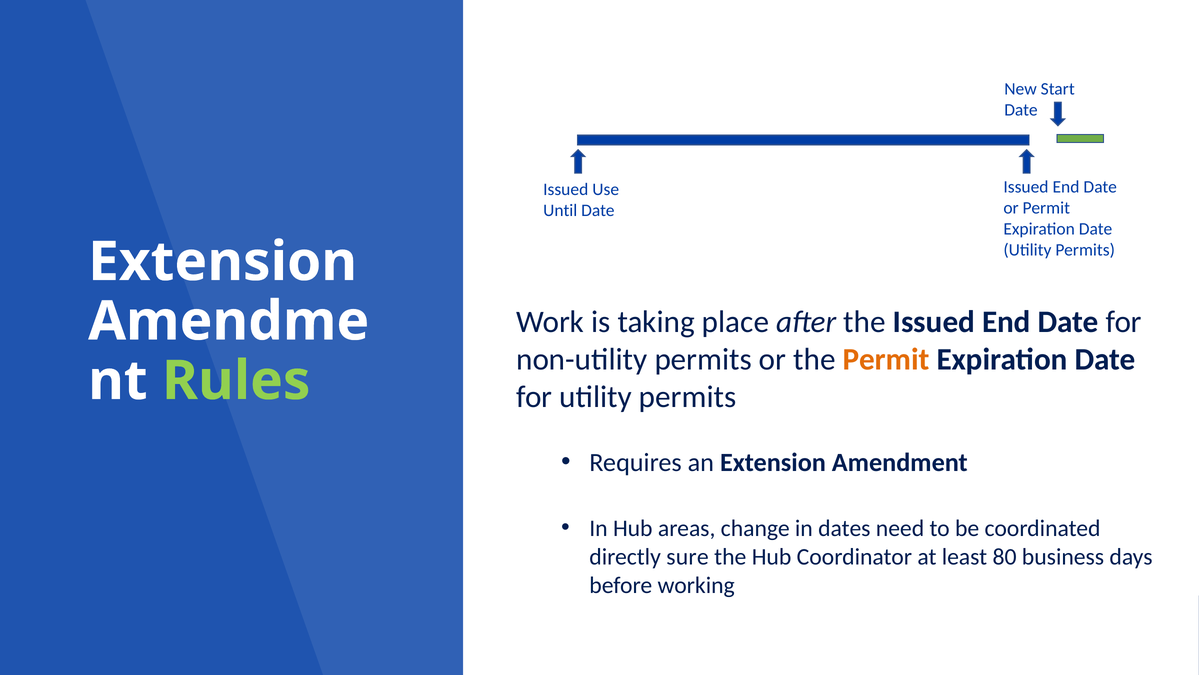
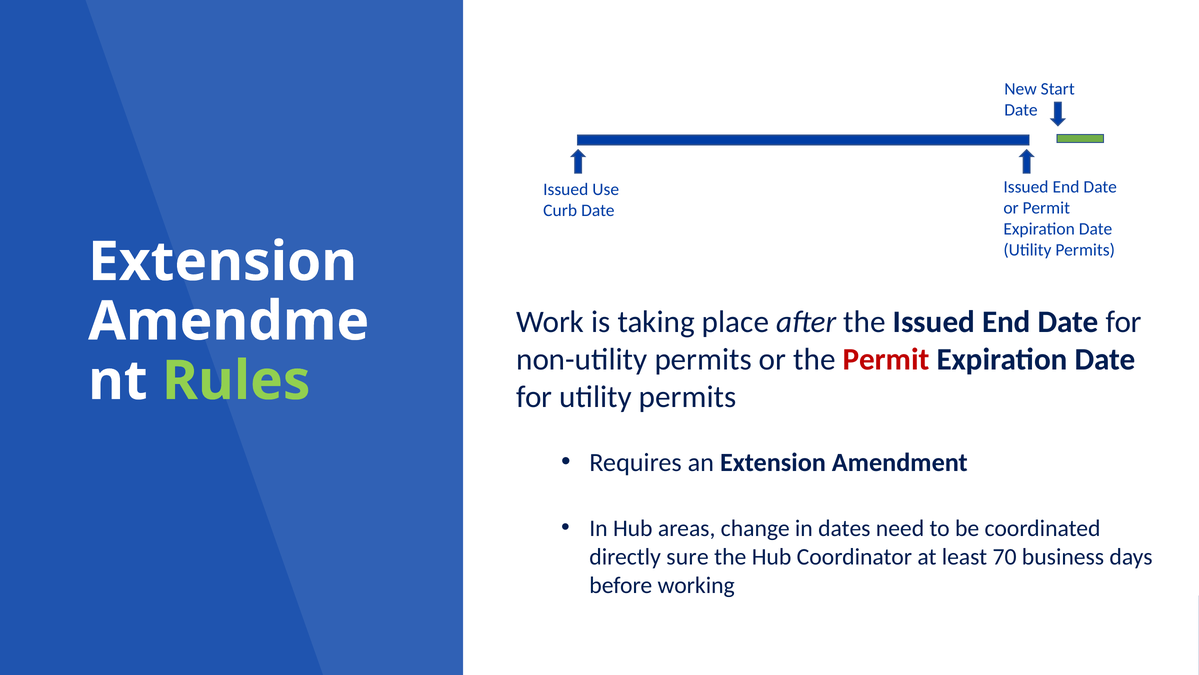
Until: Until -> Curb
Permit at (886, 359) colour: orange -> red
80: 80 -> 70
